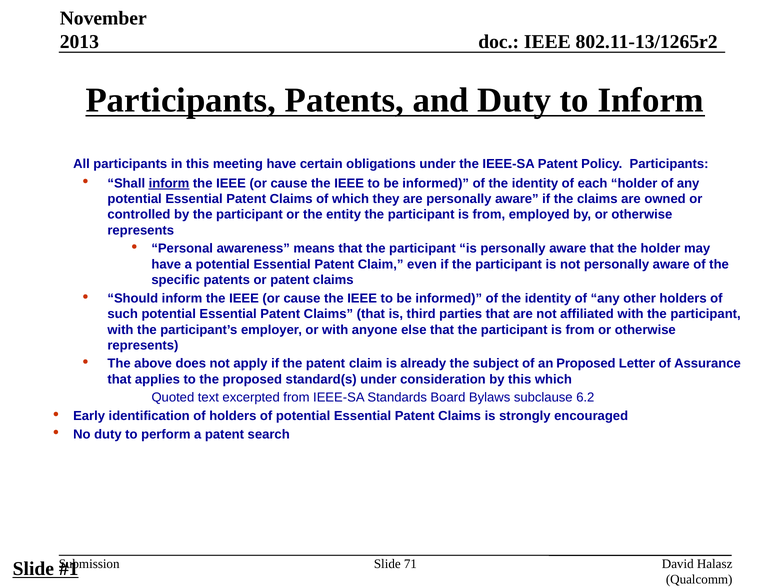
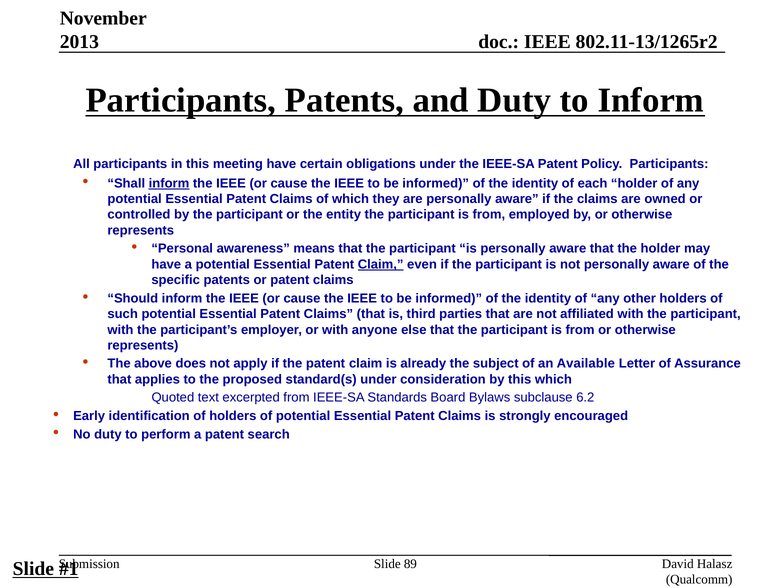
Claim at (381, 264) underline: none -> present
an Proposed: Proposed -> Available
71: 71 -> 89
